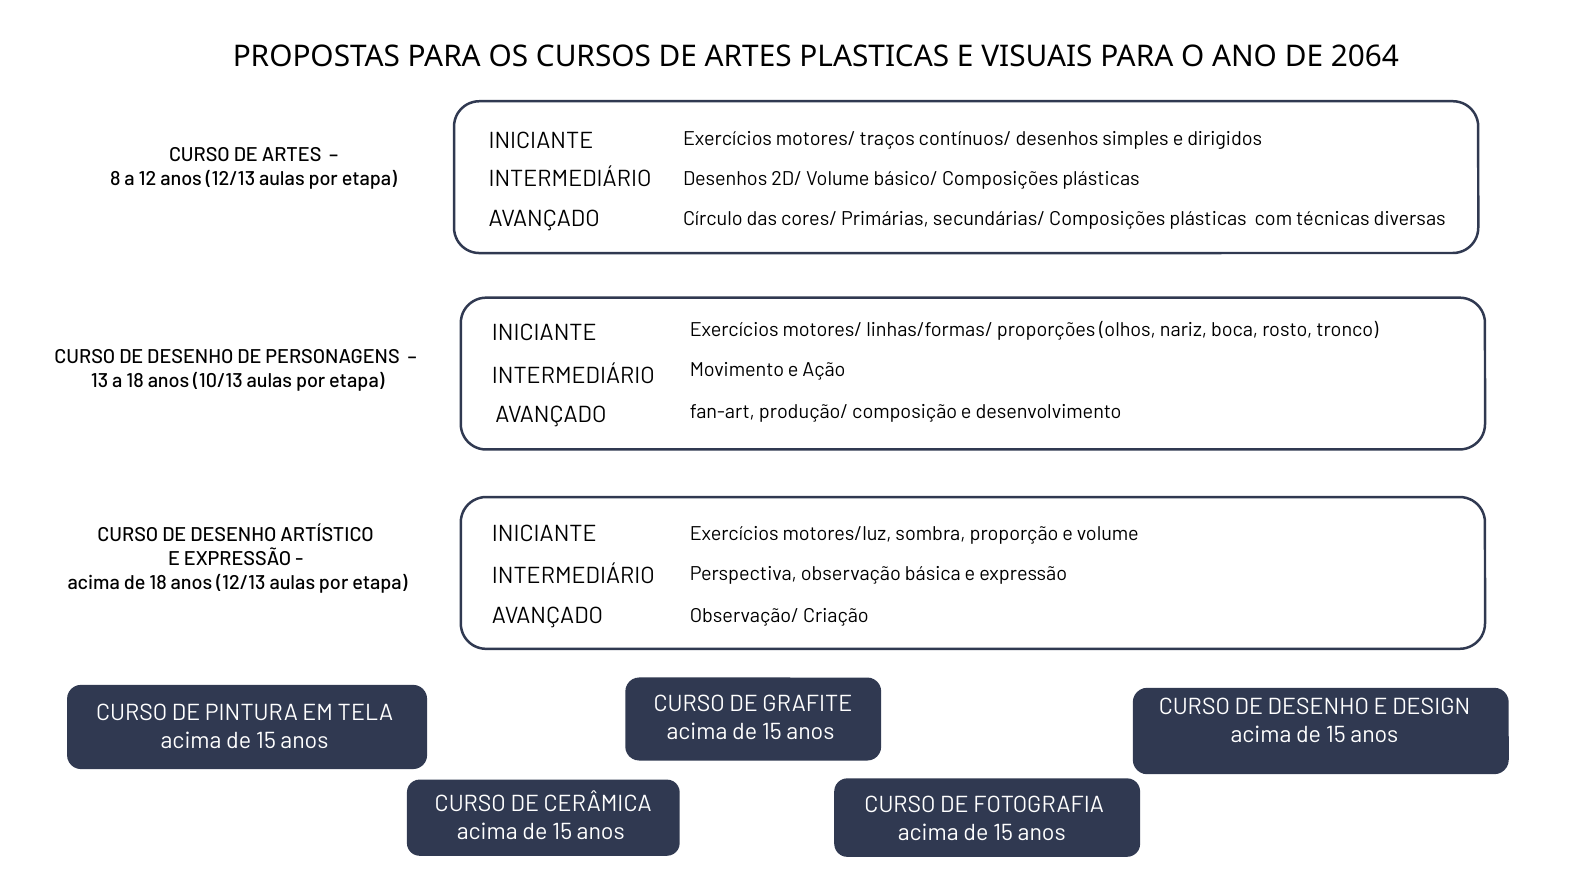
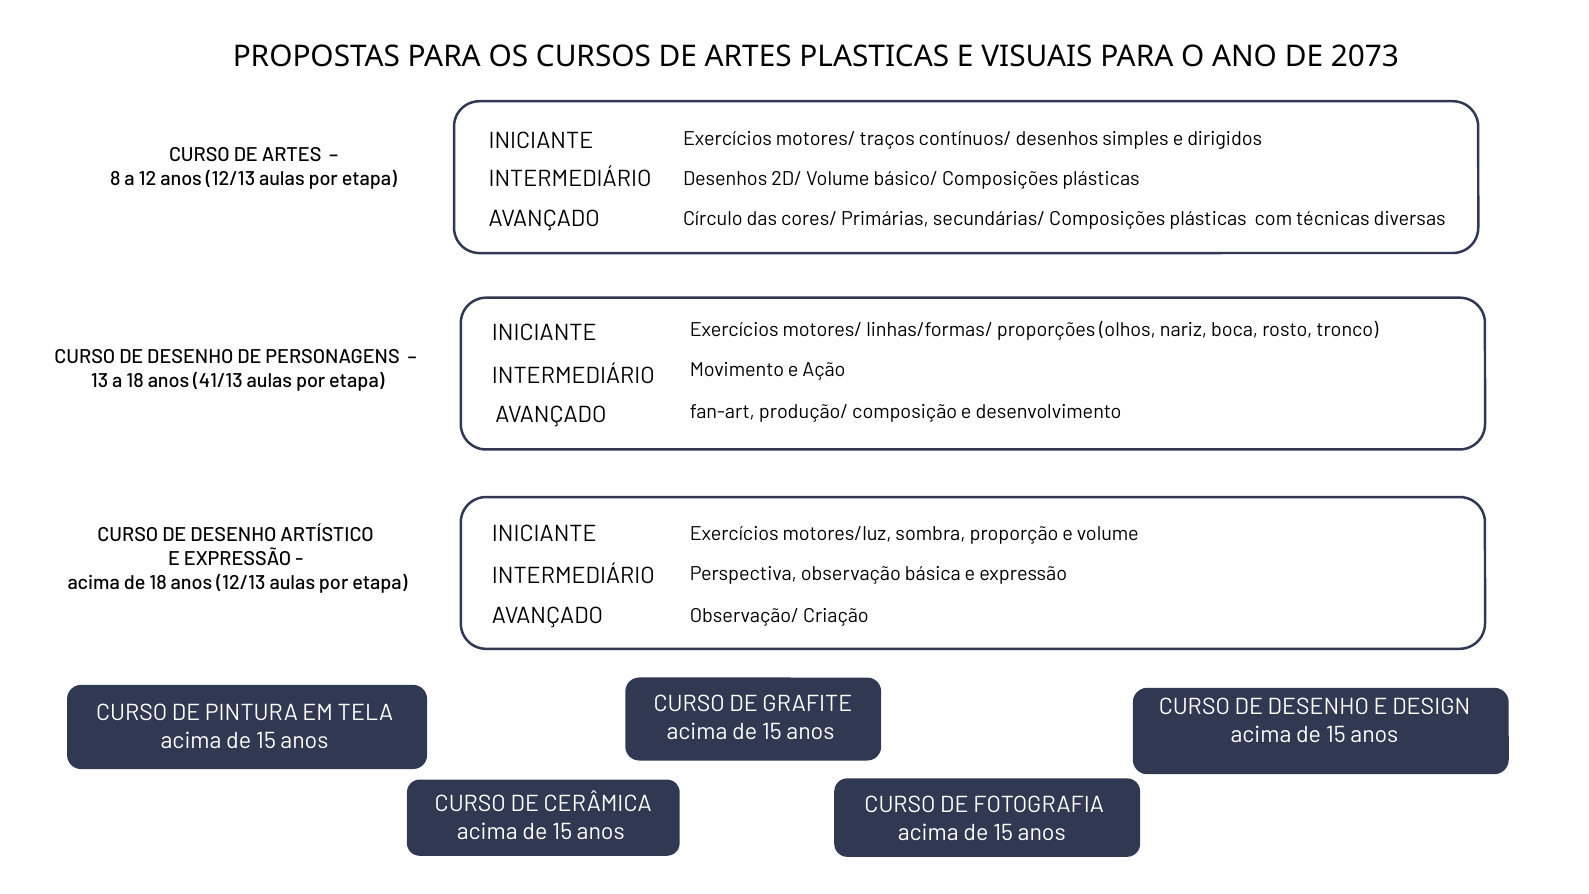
2064: 2064 -> 2073
10/13: 10/13 -> 41/13
